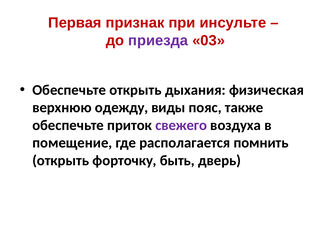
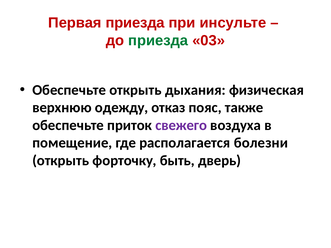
Первая признак: признак -> приезда
приезда at (158, 40) colour: purple -> green
виды: виды -> отказ
помнить: помнить -> болезни
